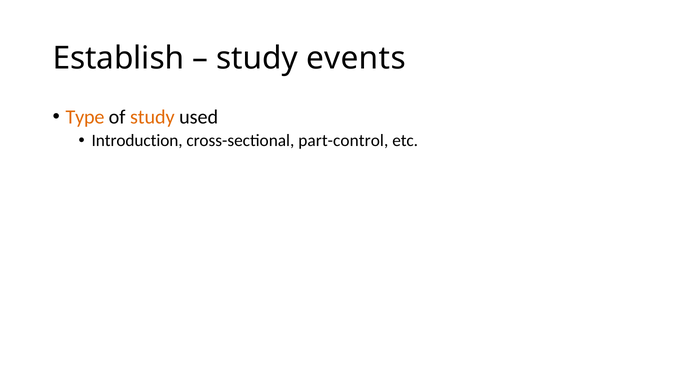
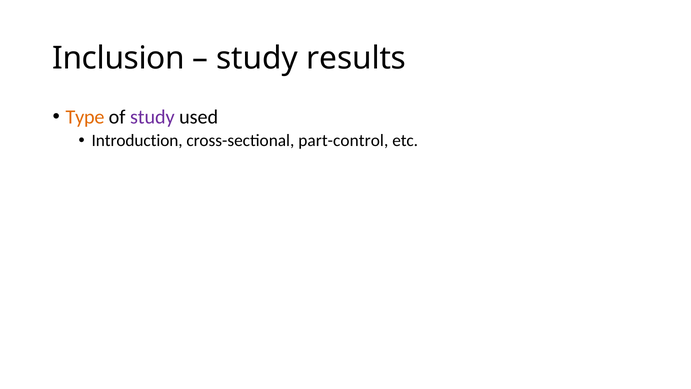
Establish: Establish -> Inclusion
events: events -> results
study at (152, 117) colour: orange -> purple
